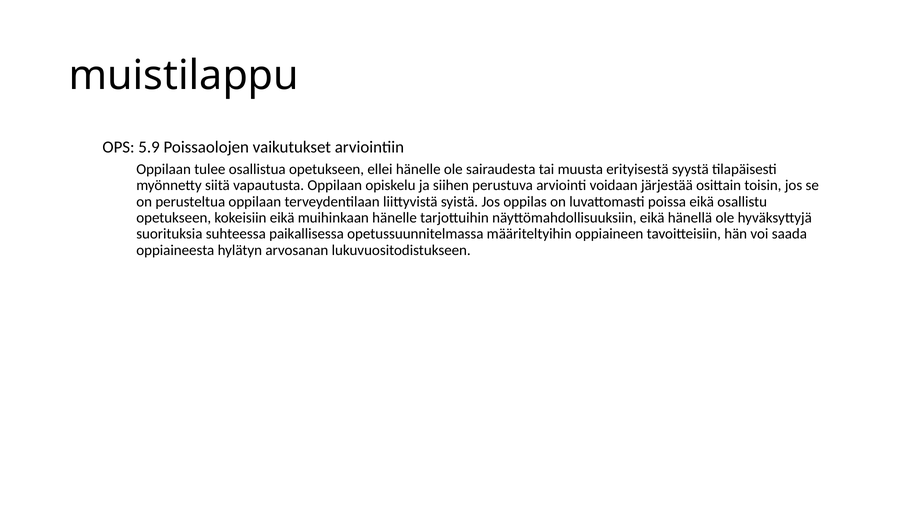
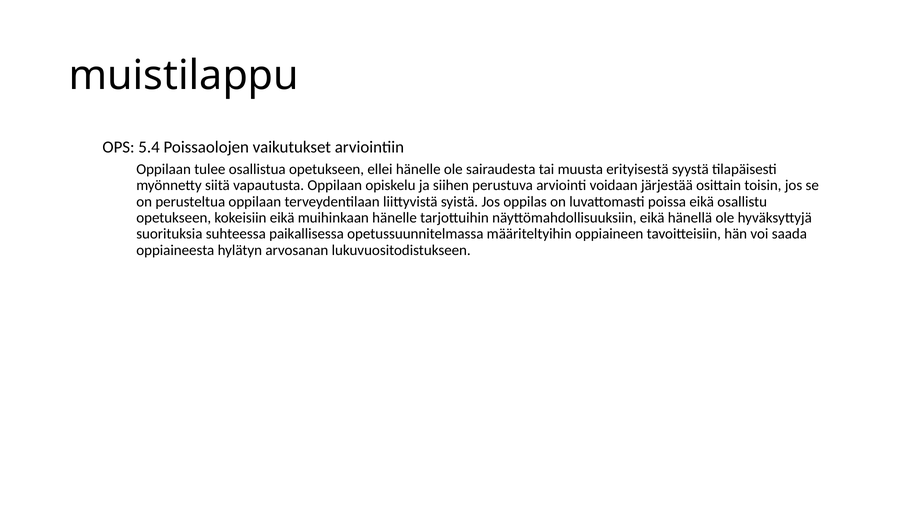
5.9: 5.9 -> 5.4
